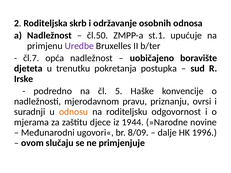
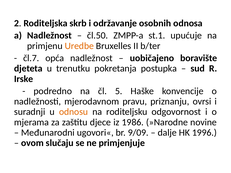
Uredbe colour: purple -> orange
1944: 1944 -> 1986
8/09: 8/09 -> 9/09
